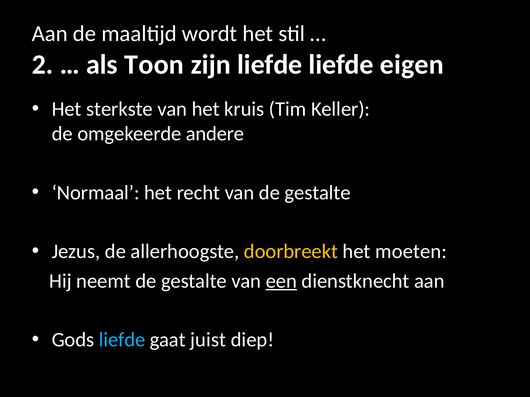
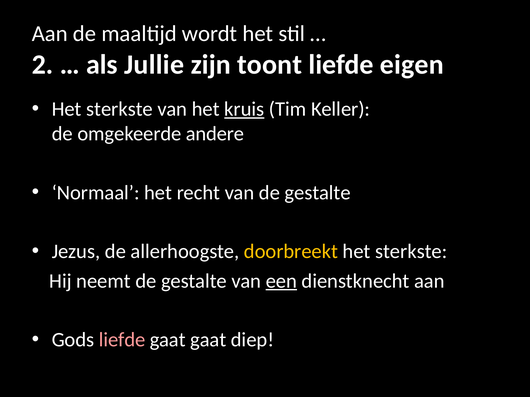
Toon: Toon -> Jullie
zijn liefde: liefde -> toont
kruis underline: none -> present
moeten at (411, 252): moeten -> sterkste
liefde at (122, 340) colour: light blue -> pink
gaat juist: juist -> gaat
